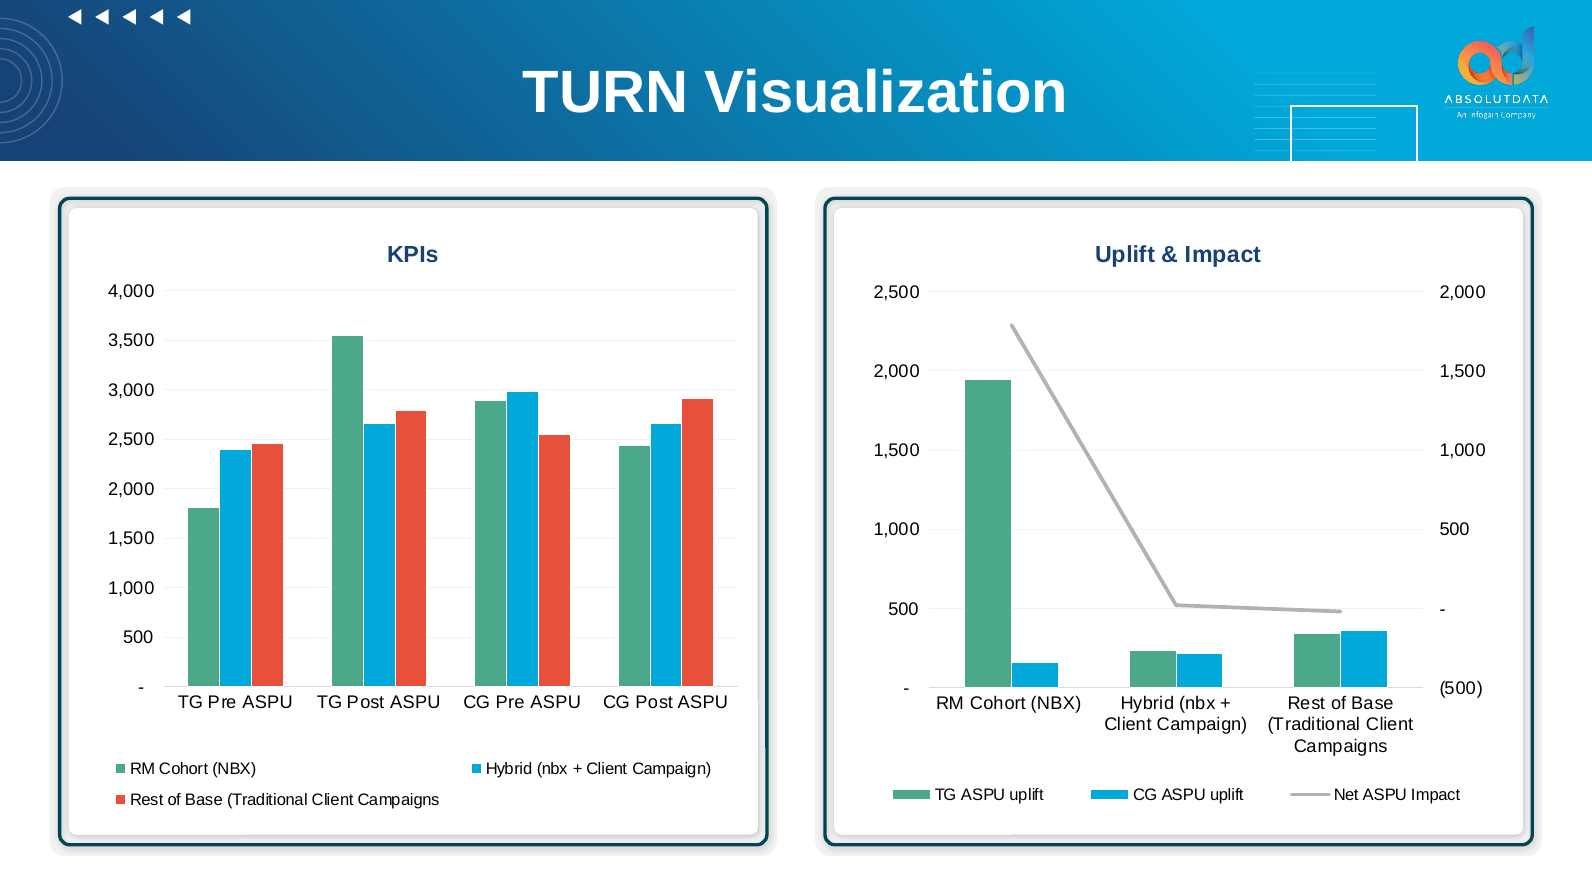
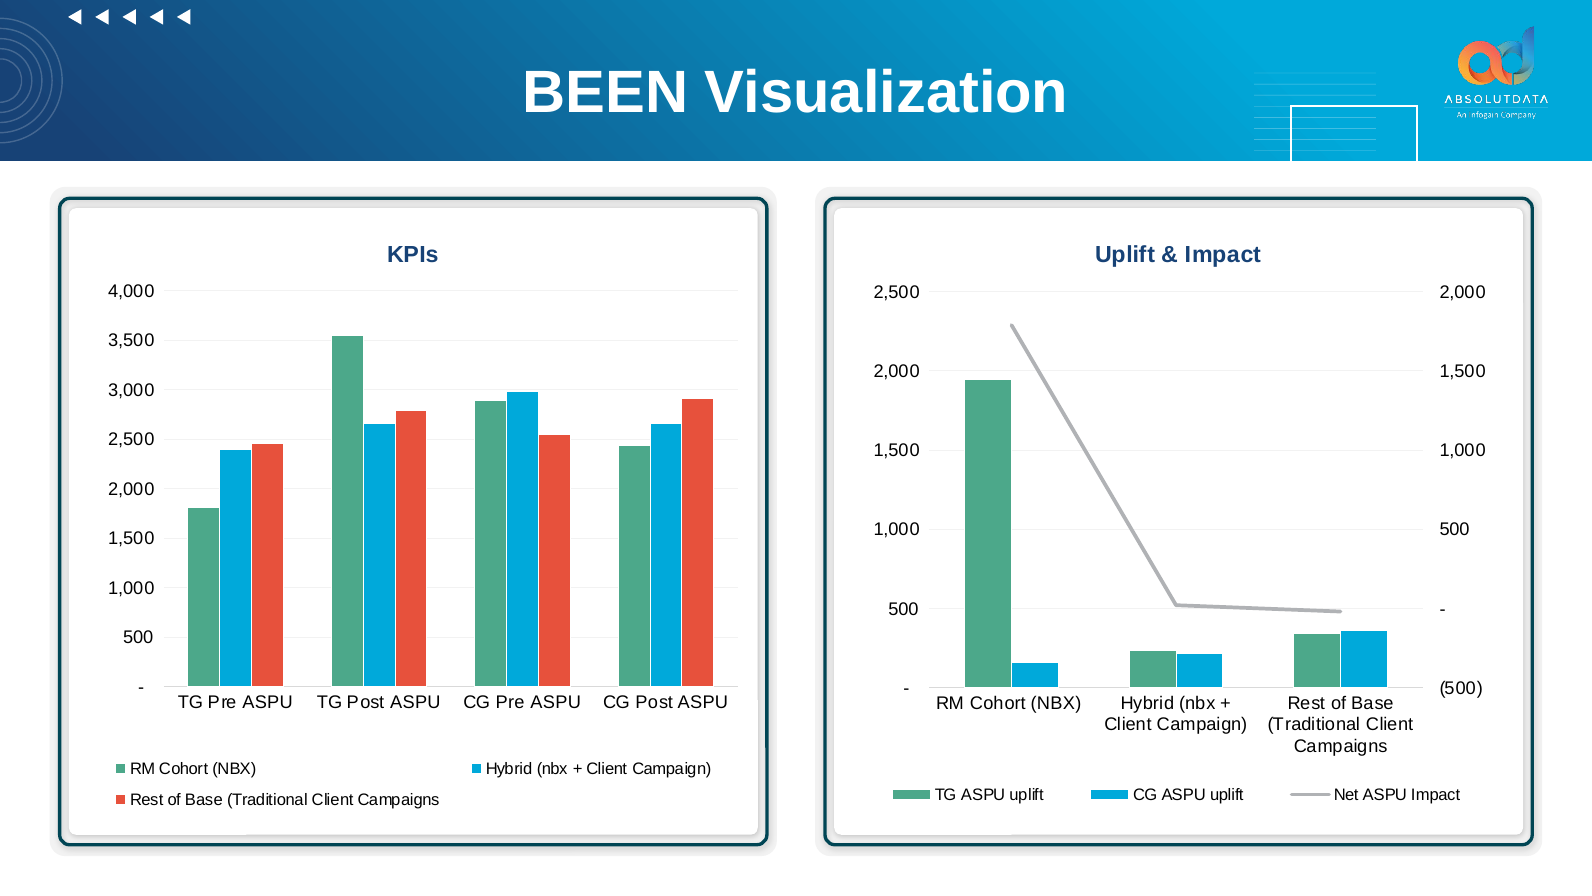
TURN: TURN -> BEEN
